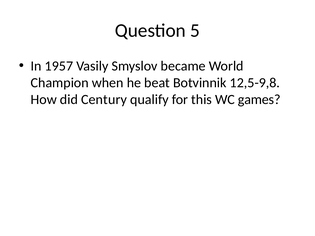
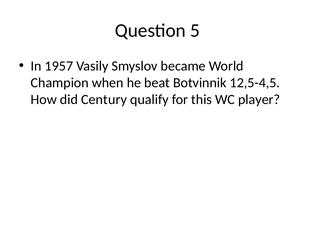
12,5-9,8: 12,5-9,8 -> 12,5-4,5
games: games -> player
